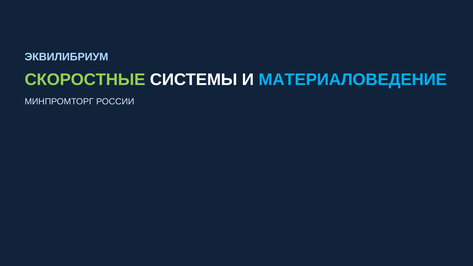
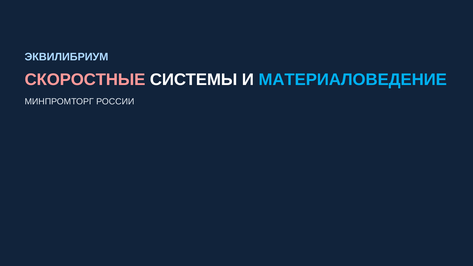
СКОРОСТНЫЕ colour: light green -> pink
